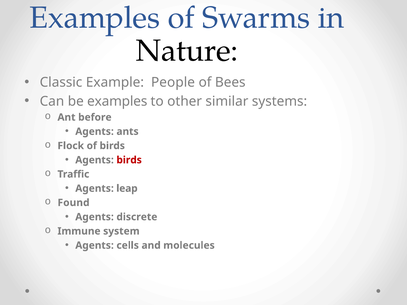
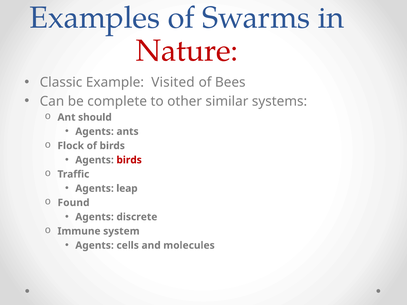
Nature colour: black -> red
People: People -> Visited
be examples: examples -> complete
before: before -> should
